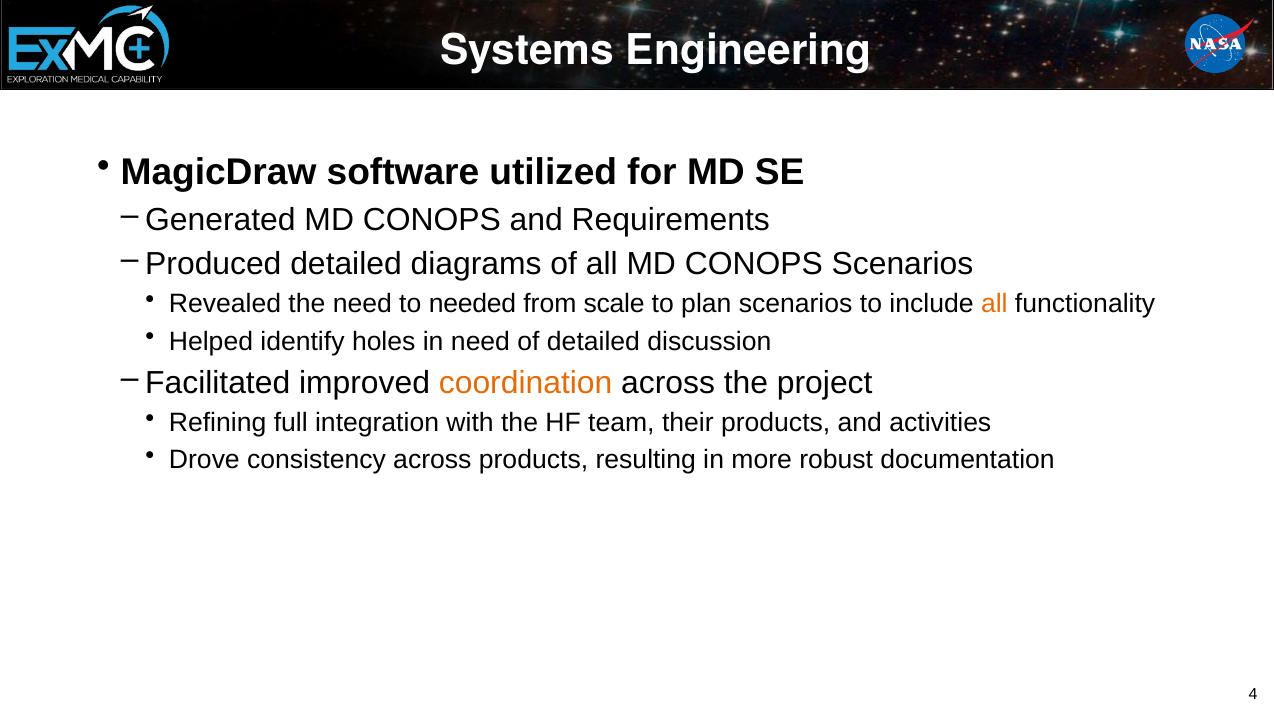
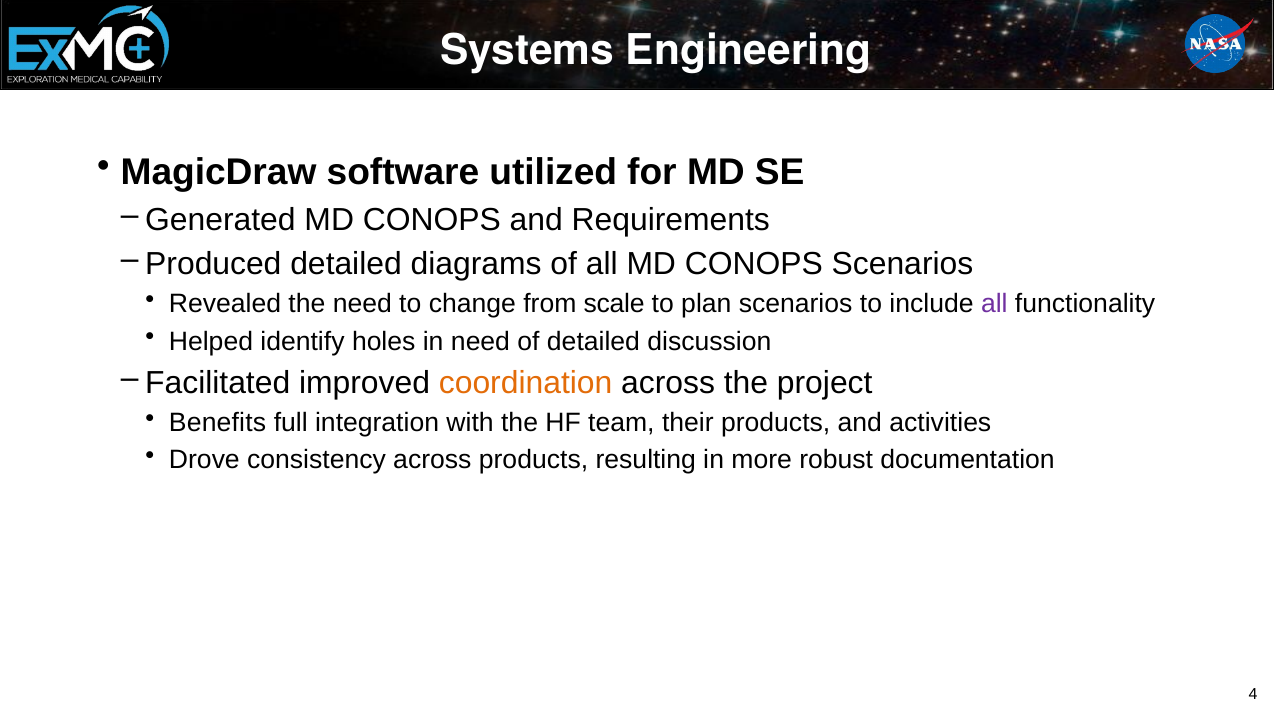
needed: needed -> change
all at (994, 304) colour: orange -> purple
Refining: Refining -> Benefits
